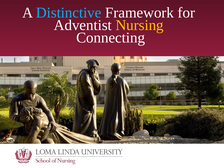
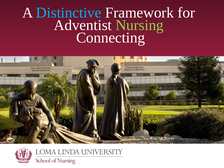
Nursing colour: yellow -> light green
